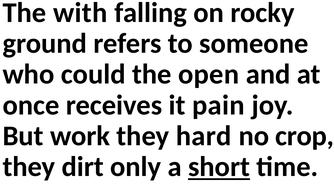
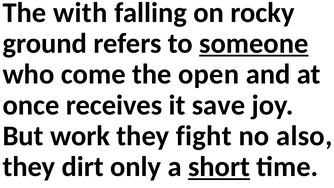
someone underline: none -> present
could: could -> come
pain: pain -> save
hard: hard -> fight
crop: crop -> also
